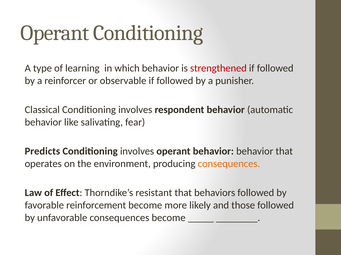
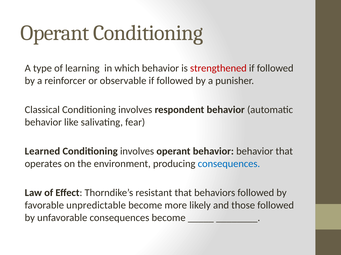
Predicts: Predicts -> Learned
consequences at (229, 164) colour: orange -> blue
reinforcement: reinforcement -> unpredictable
